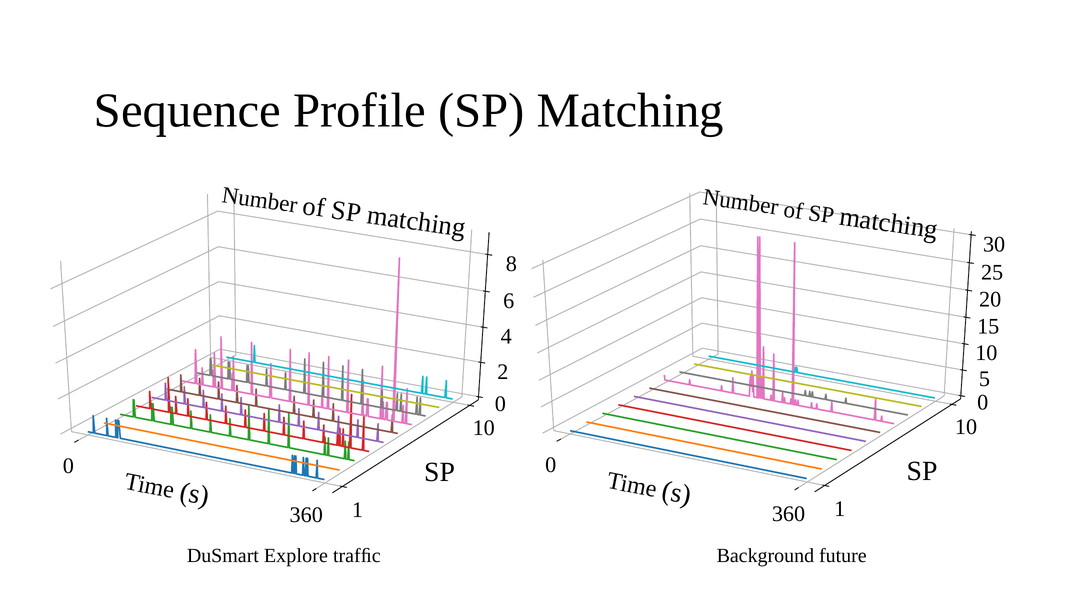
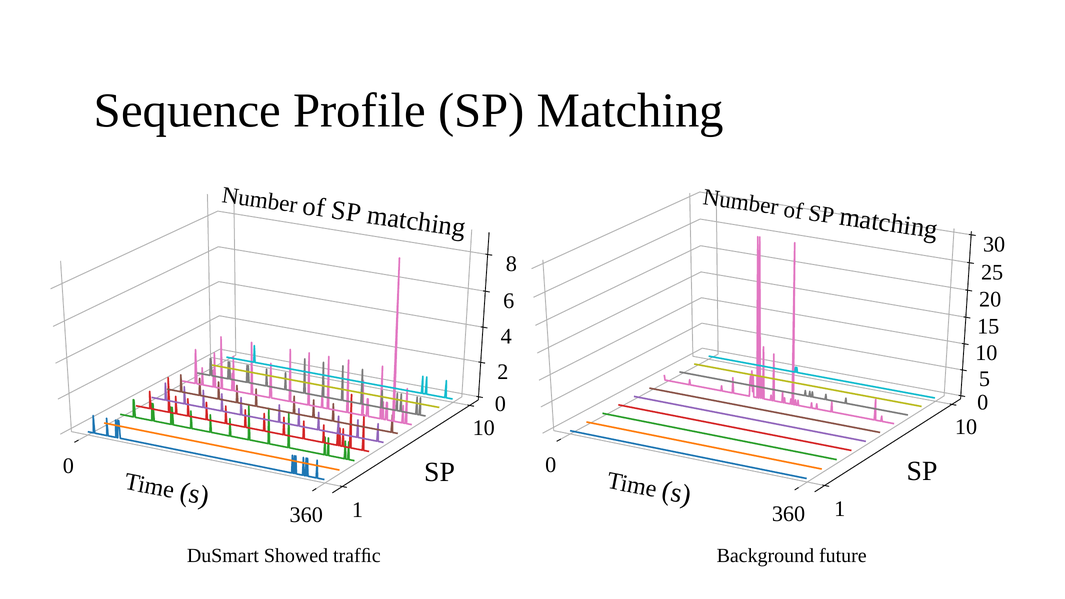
Explore: Explore -> Showed
